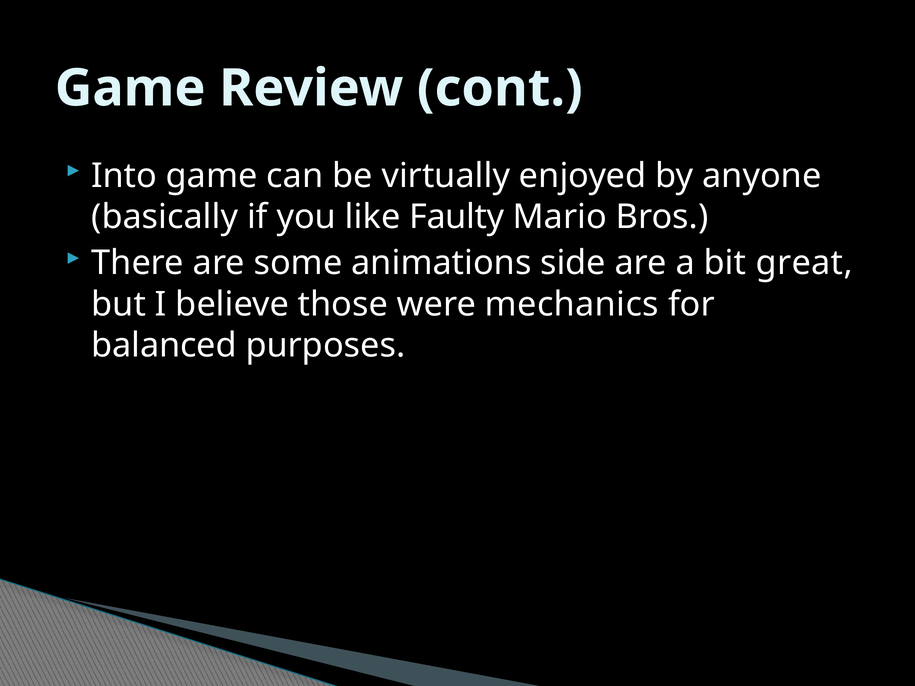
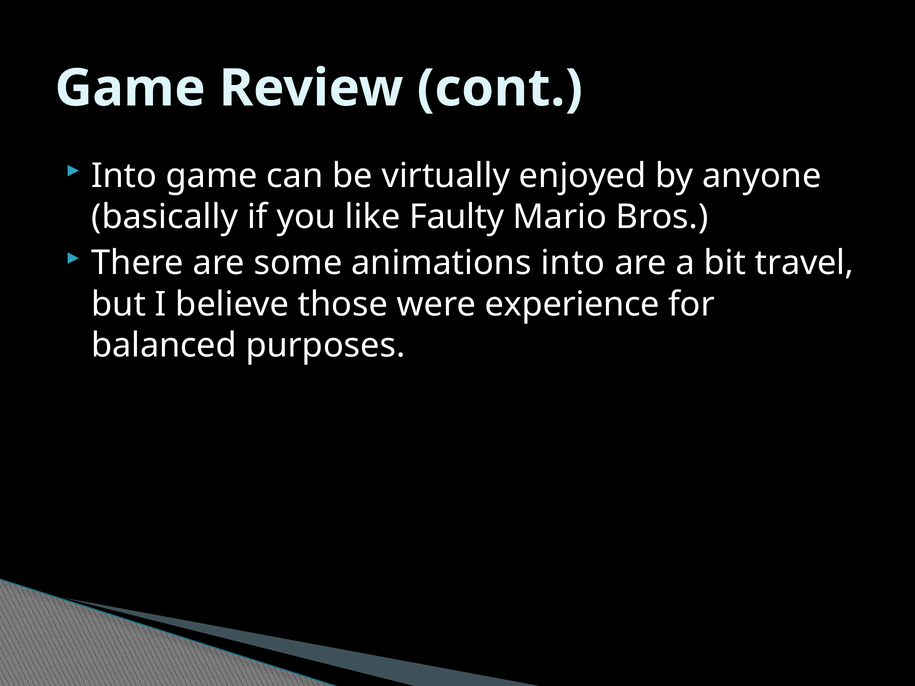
animations side: side -> into
great: great -> travel
mechanics: mechanics -> experience
